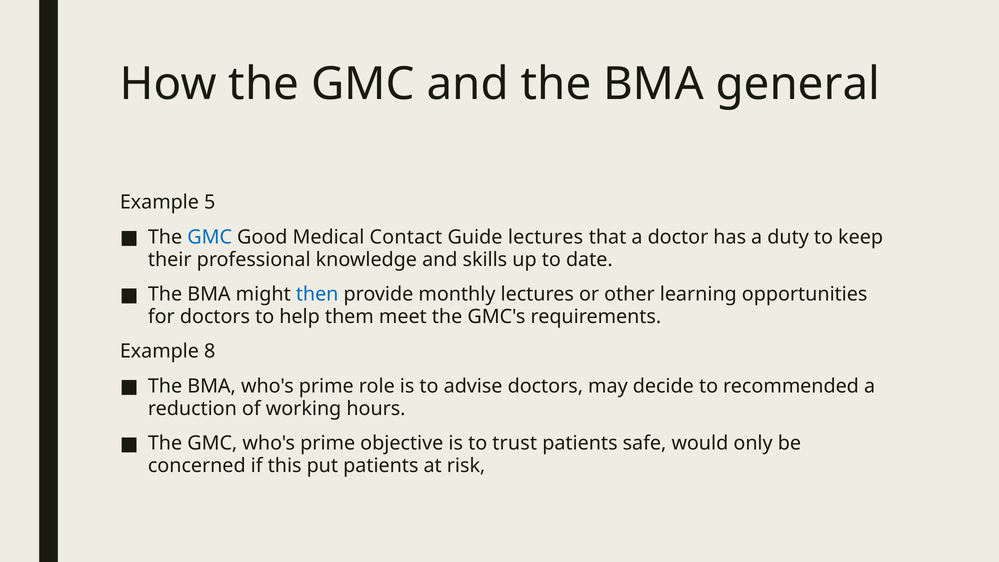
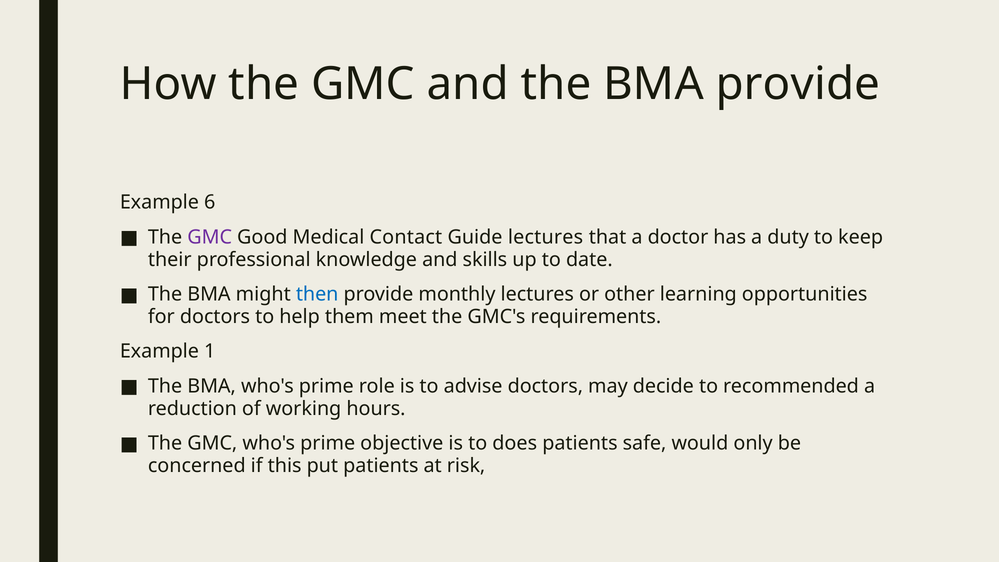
BMA general: general -> provide
5: 5 -> 6
GMC at (210, 237) colour: blue -> purple
8: 8 -> 1
trust: trust -> does
